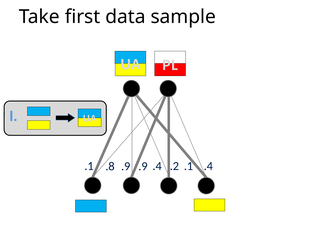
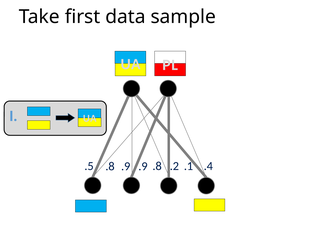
.1 at (89, 166): .1 -> .5
.9 .4: .4 -> .8
